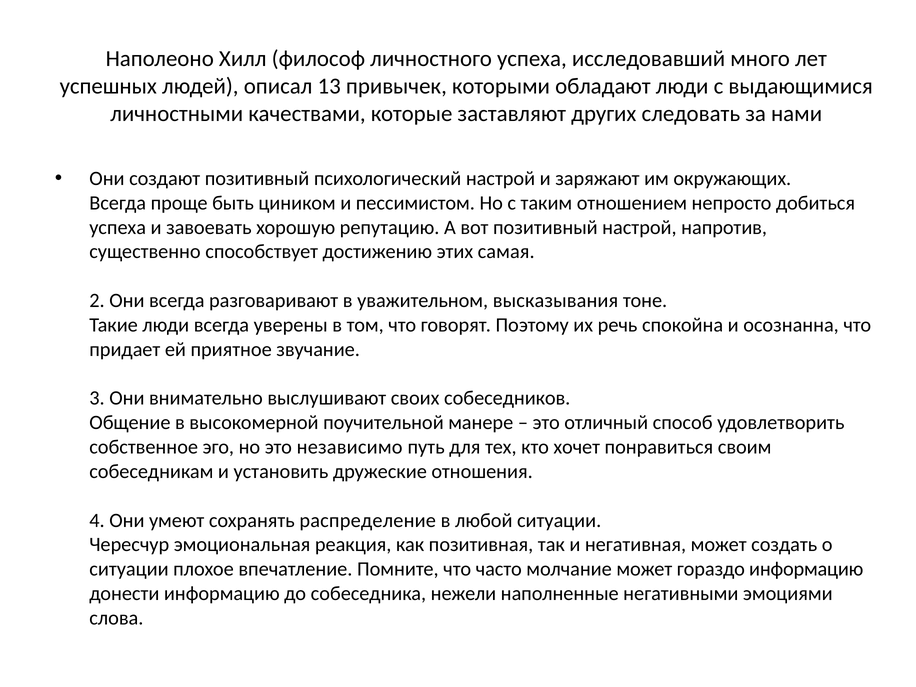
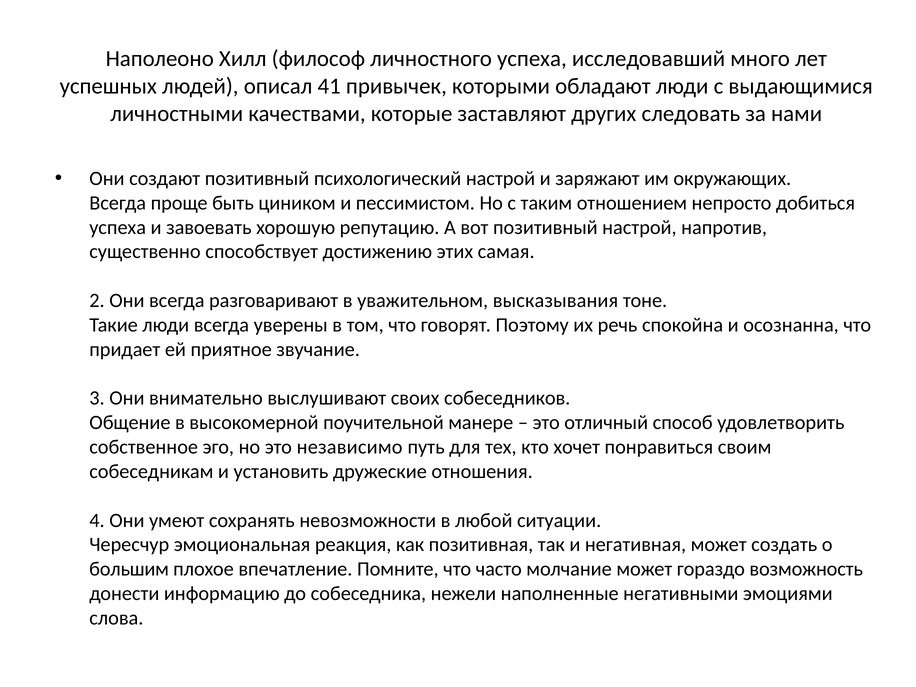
13: 13 -> 41
распределение: распределение -> невозможности
ситуации at (129, 569): ситуации -> большим
гораздо информацию: информацию -> возможность
